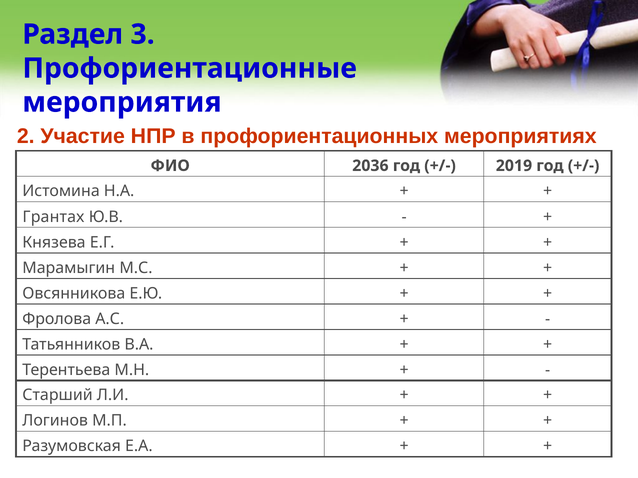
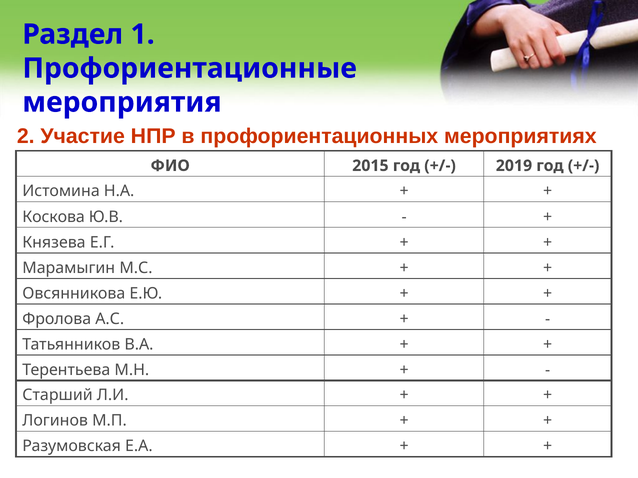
3: 3 -> 1
2036: 2036 -> 2015
Грантах: Грантах -> Коскова
